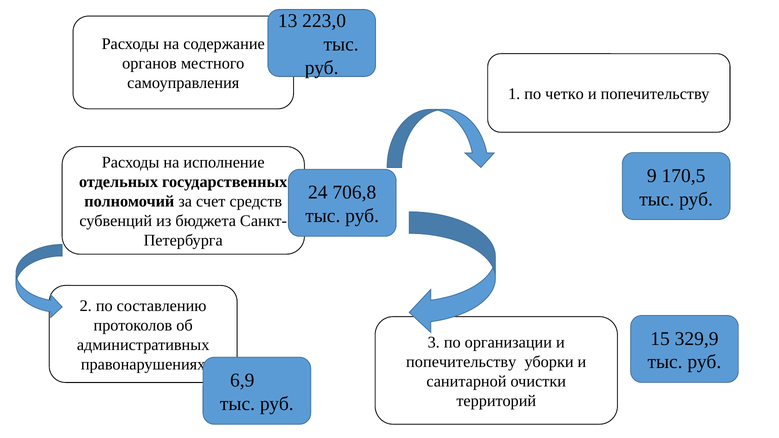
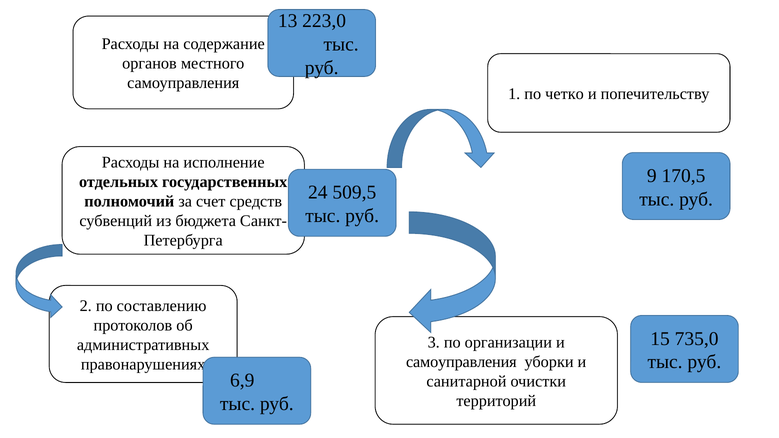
706,8: 706,8 -> 509,5
329,9: 329,9 -> 735,0
попечительству at (461, 362): попечительству -> самоуправления
